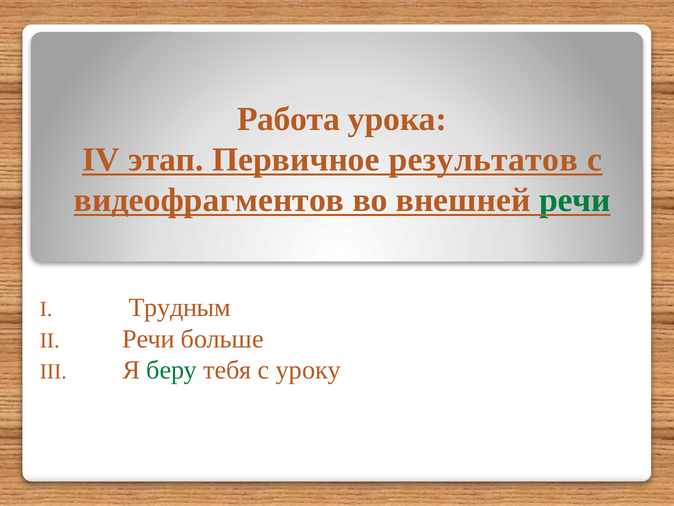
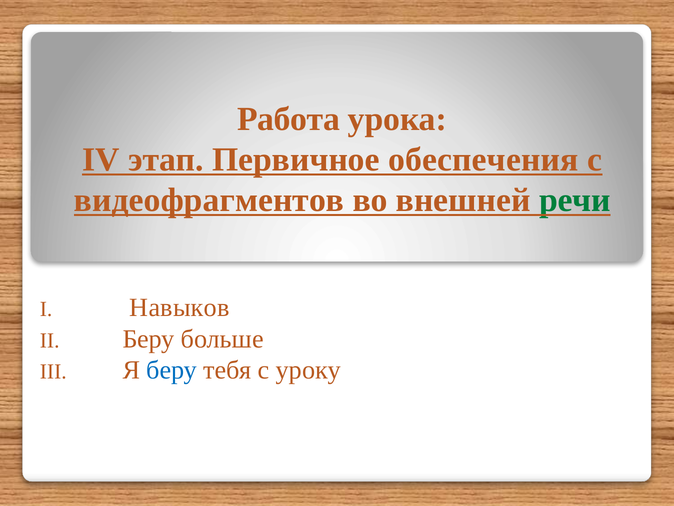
результатов: результатов -> обеспечения
Трудным: Трудным -> Навыков
Речи at (149, 339): Речи -> Беру
беру at (172, 370) colour: green -> blue
